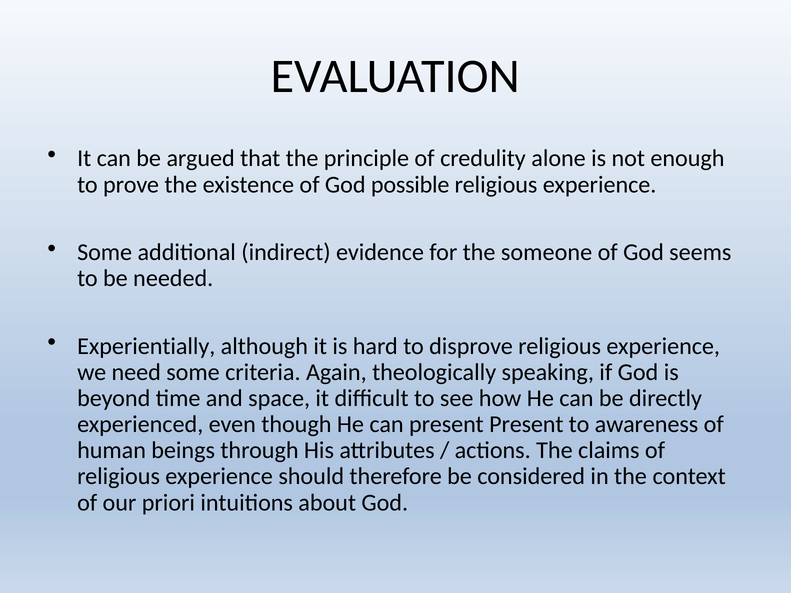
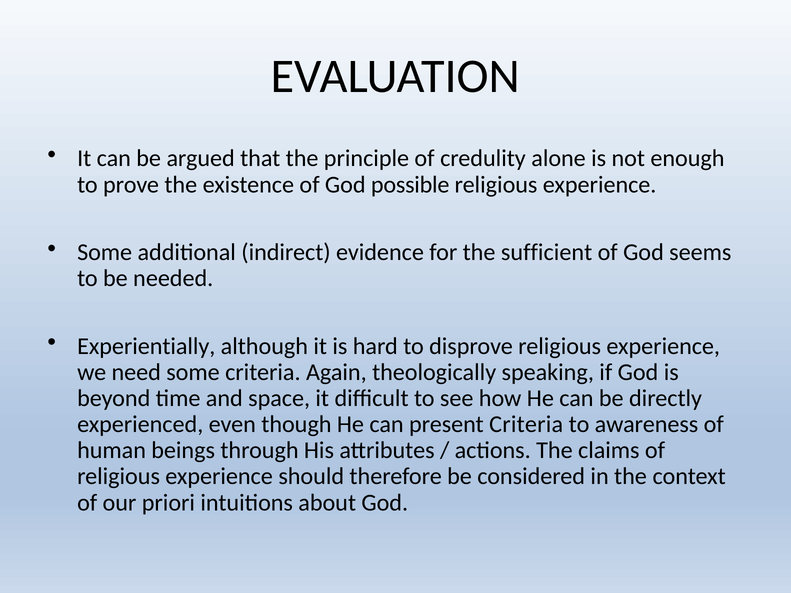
someone: someone -> sufficient
present Present: Present -> Criteria
